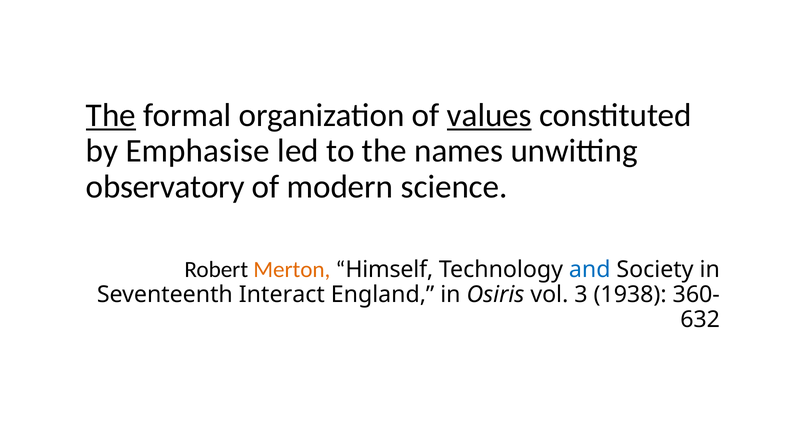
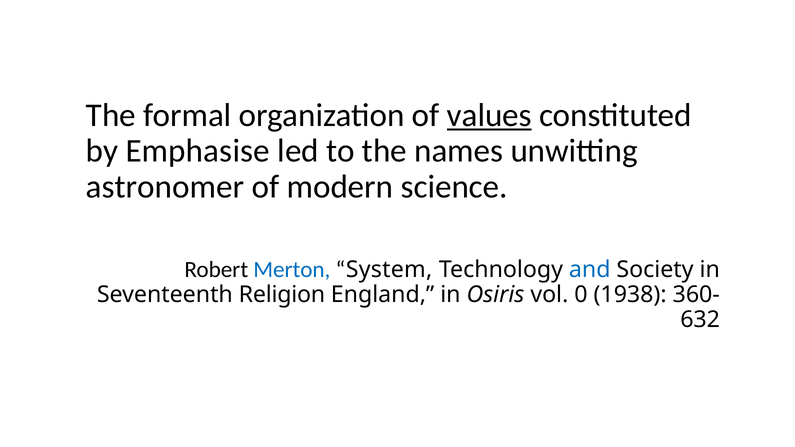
The at (111, 115) underline: present -> none
observatory: observatory -> astronomer
Merton colour: orange -> blue
Himself: Himself -> System
Interact: Interact -> Religion
3: 3 -> 0
